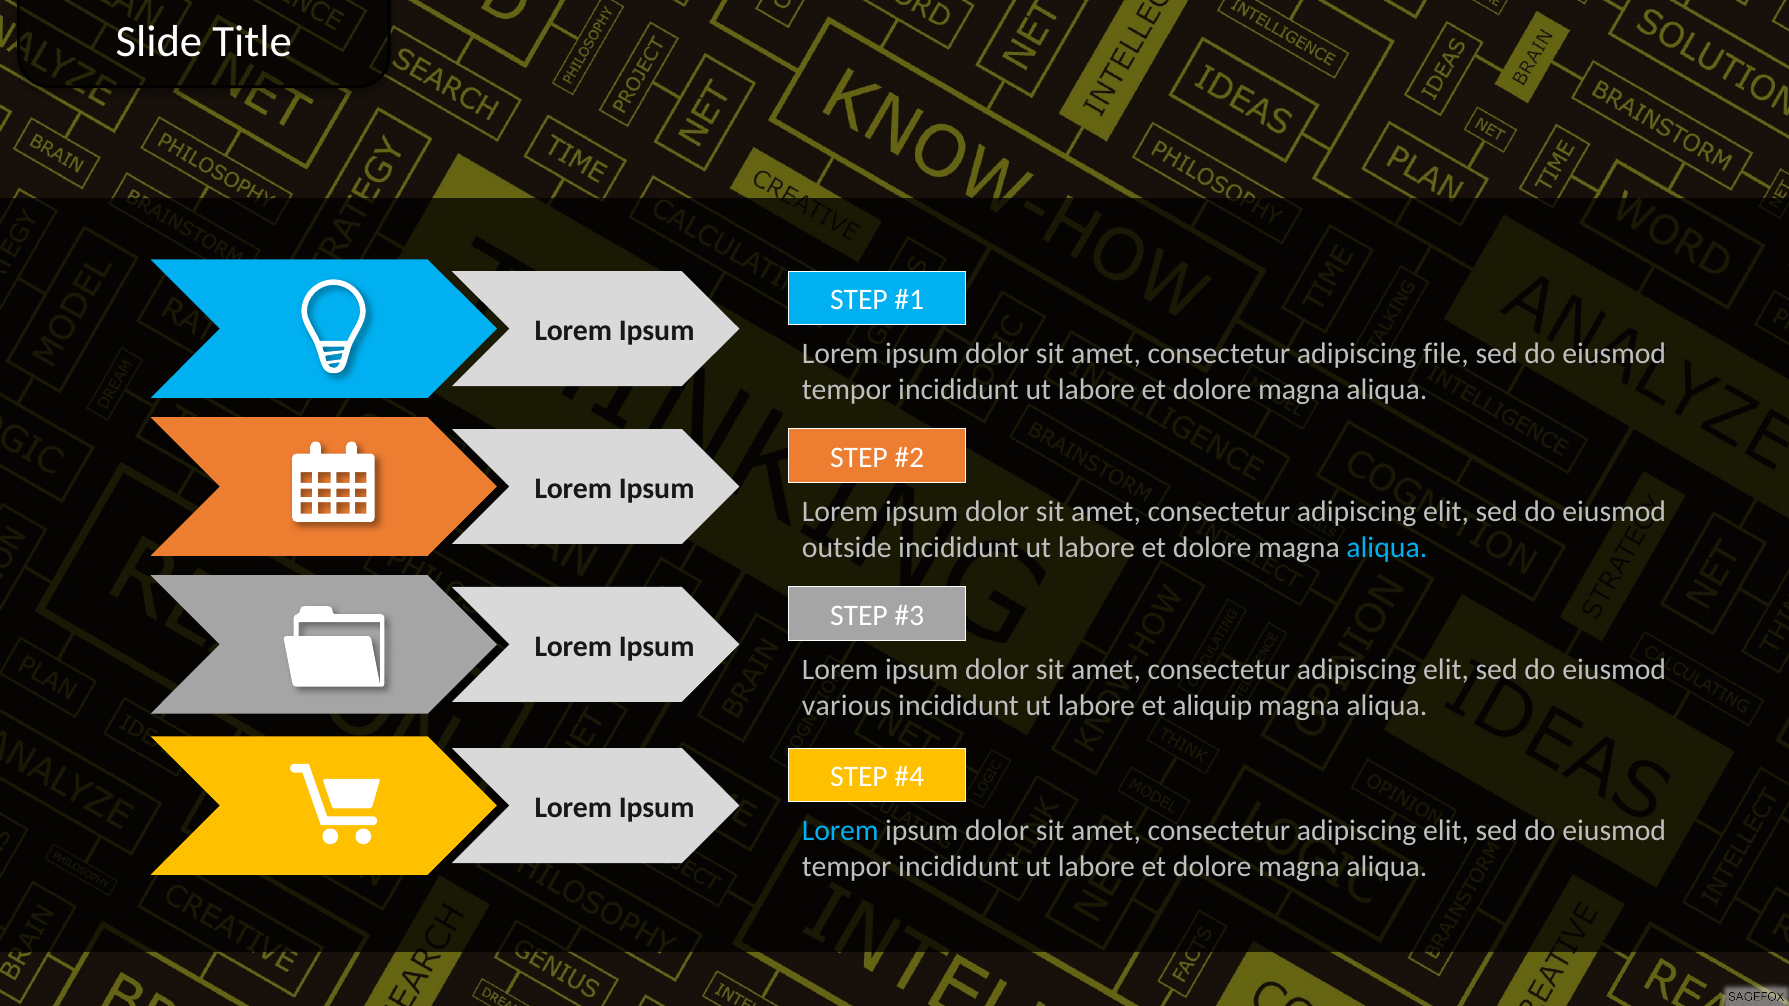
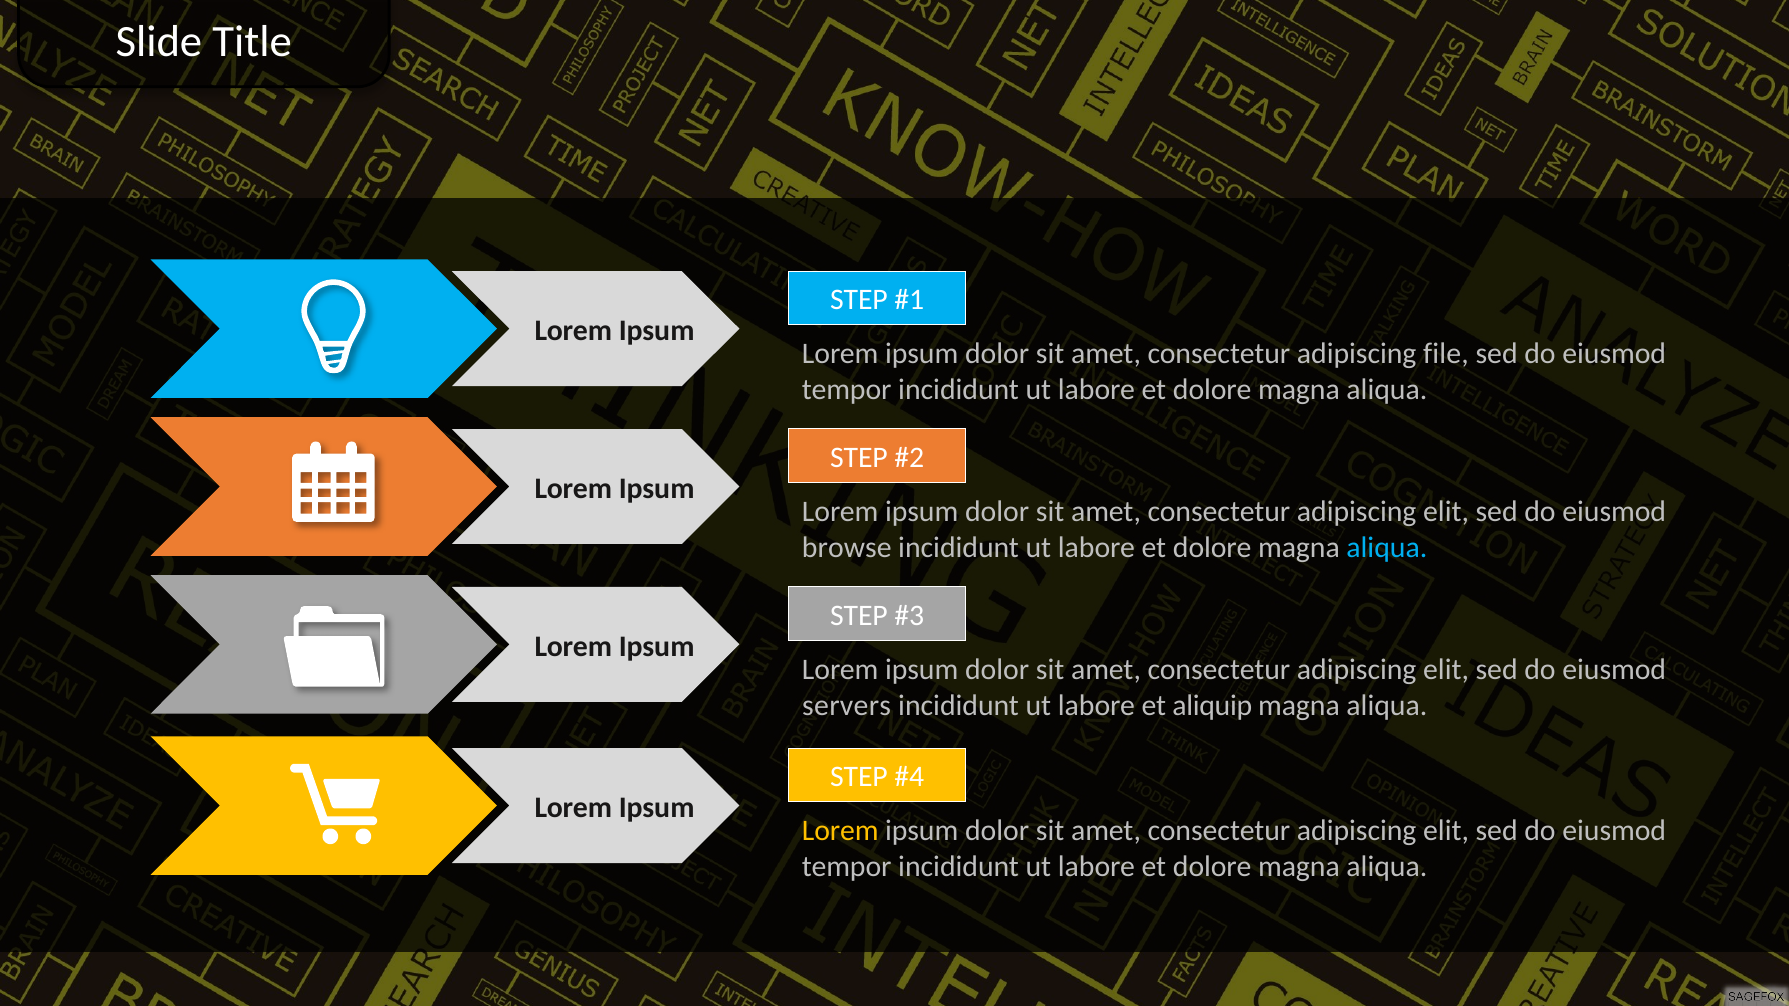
outside: outside -> browse
various: various -> servers
Lorem at (840, 831) colour: light blue -> yellow
